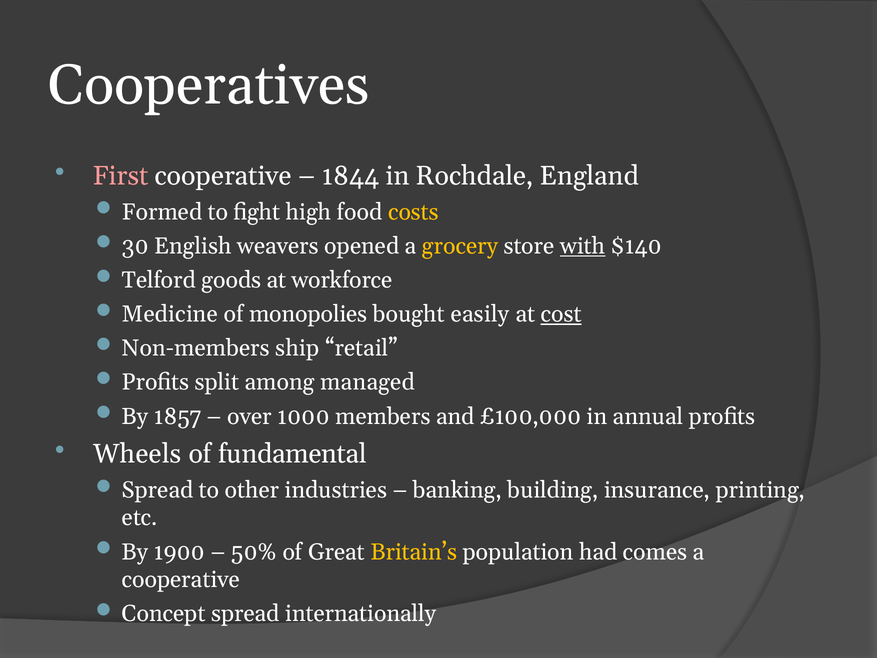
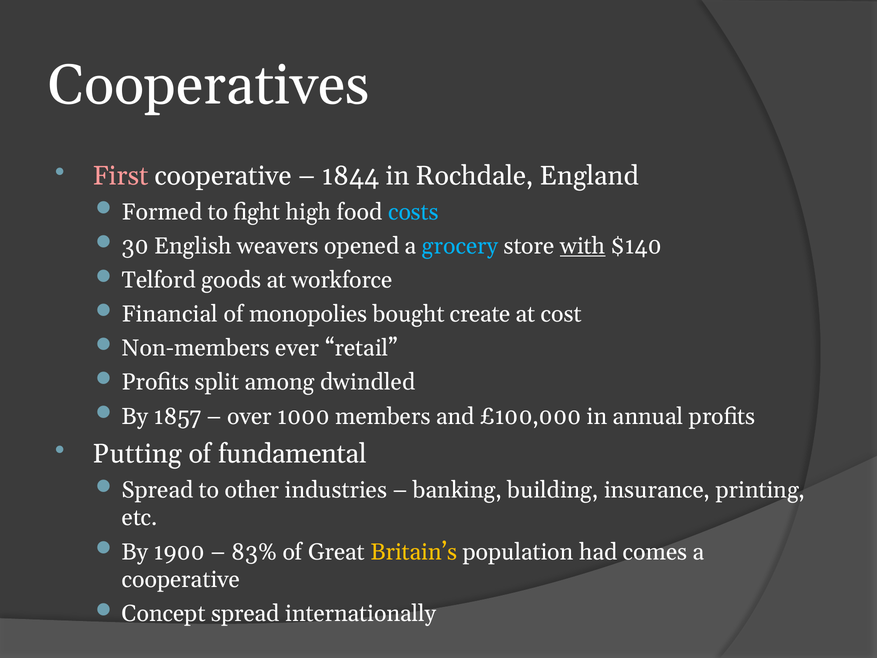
costs colour: yellow -> light blue
grocery colour: yellow -> light blue
Medicine: Medicine -> Financial
easily: easily -> create
cost underline: present -> none
ship: ship -> ever
managed: managed -> dwindled
Wheels: Wheels -> Putting
50%: 50% -> 83%
